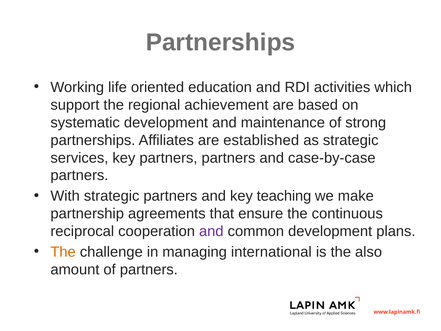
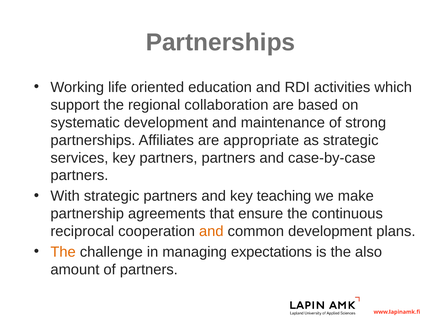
achievement: achievement -> collaboration
established: established -> appropriate
and at (211, 231) colour: purple -> orange
international: international -> expectations
